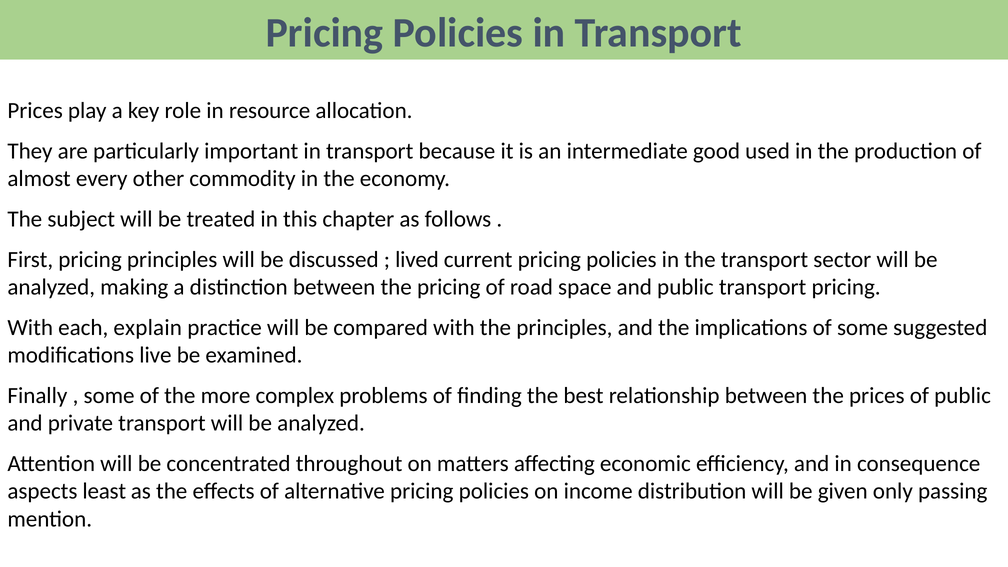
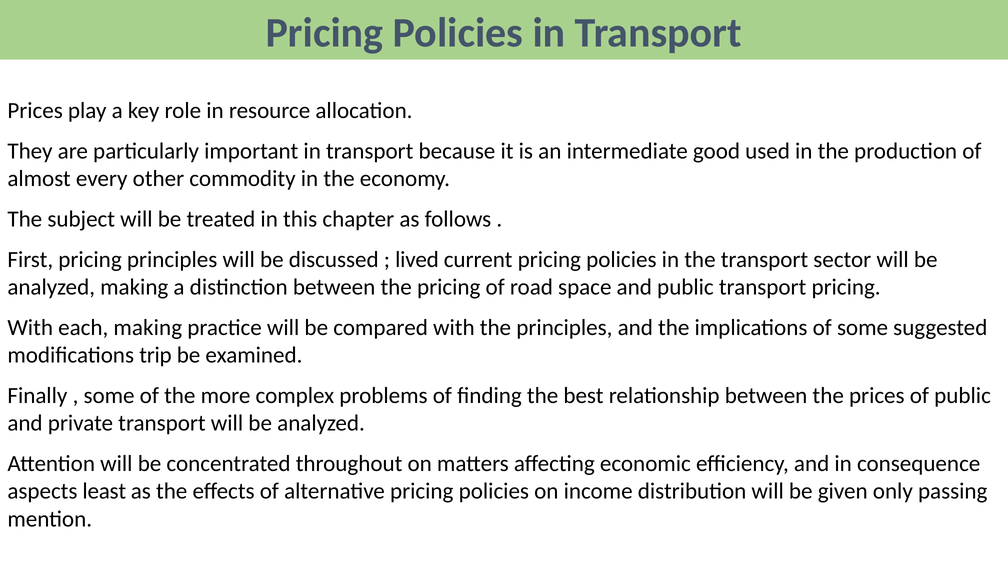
each explain: explain -> making
live: live -> trip
